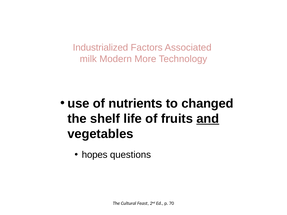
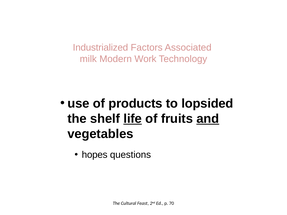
More: More -> Work
nutrients: nutrients -> products
changed: changed -> lopsided
life underline: none -> present
